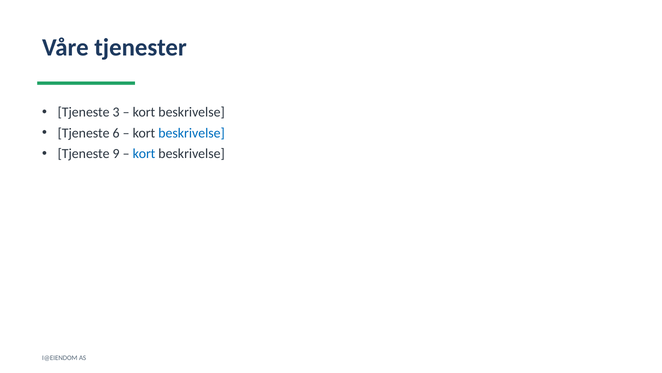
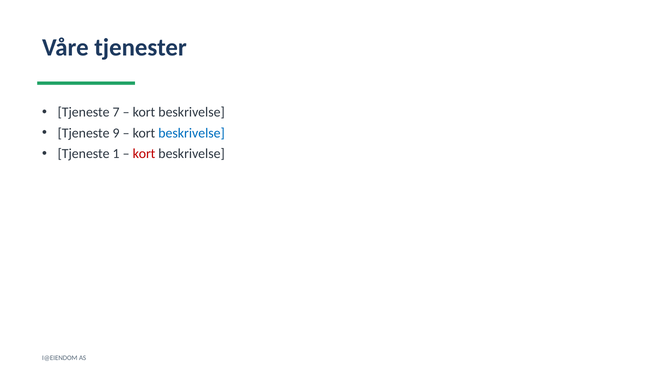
3: 3 -> 7
6: 6 -> 9
9: 9 -> 1
kort at (144, 154) colour: blue -> red
